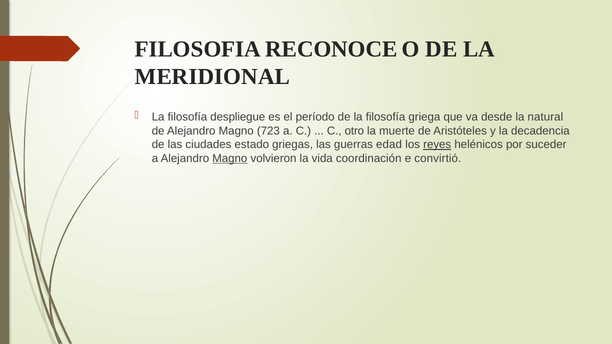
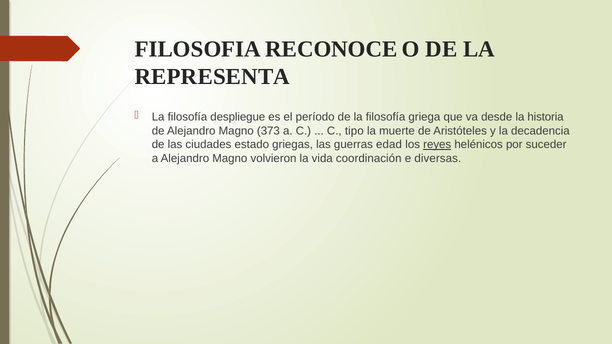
MERIDIONAL: MERIDIONAL -> REPRESENTA
natural: natural -> historia
723: 723 -> 373
otro: otro -> tipo
Magno at (230, 158) underline: present -> none
convirtió: convirtió -> diversas
